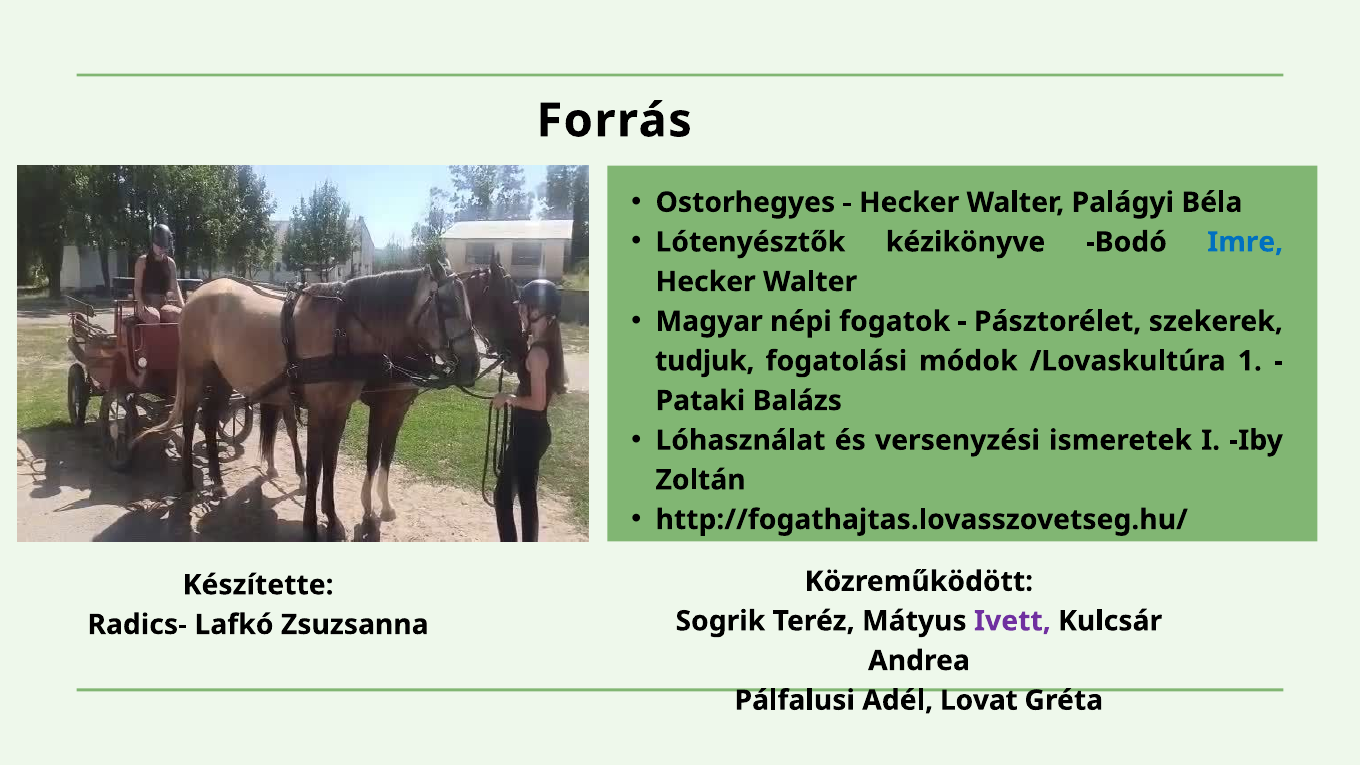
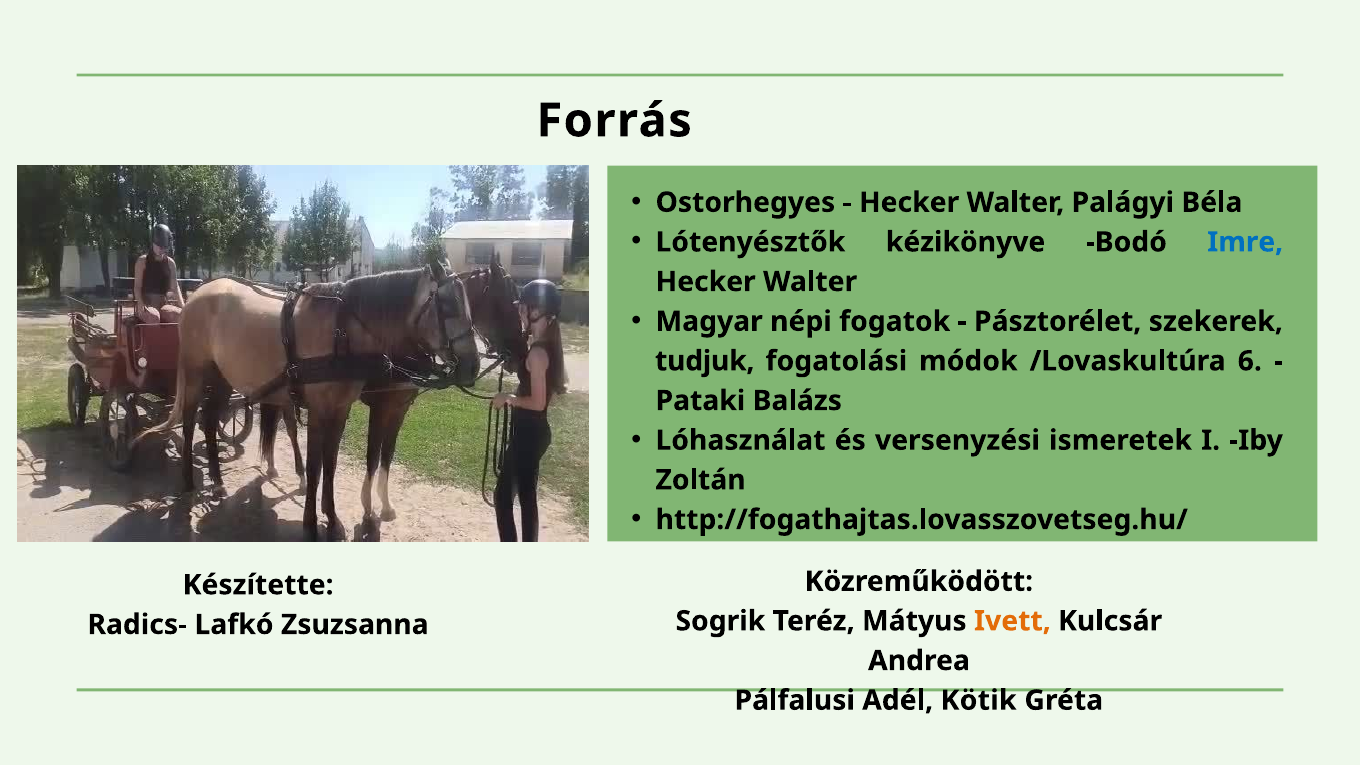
1: 1 -> 6
Ivett colour: purple -> orange
Lovat: Lovat -> Kötik
